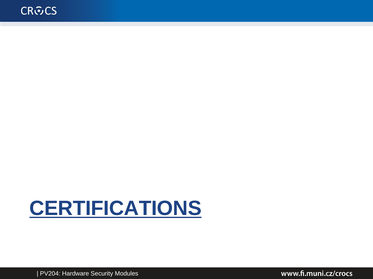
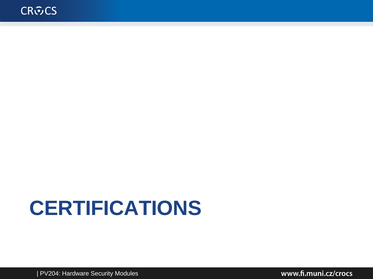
CERTIFICATIONS underline: present -> none
